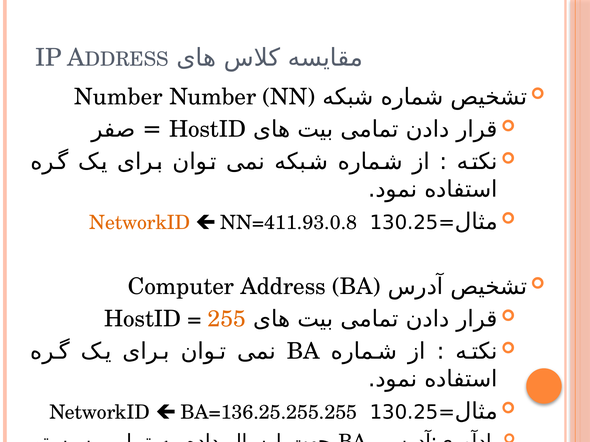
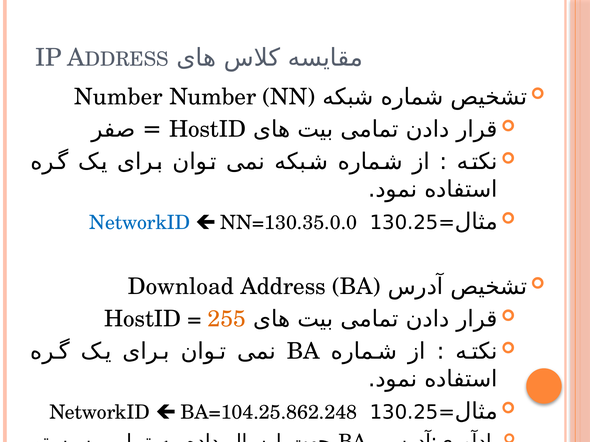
NetworkID at (140, 223) colour: orange -> blue
NN=411.93.0.8: NN=411.93.0.8 -> NN=130.35.0.0
Computer: Computer -> Download
BA=136.25.255.255: BA=136.25.255.255 -> BA=104.25.862.248
